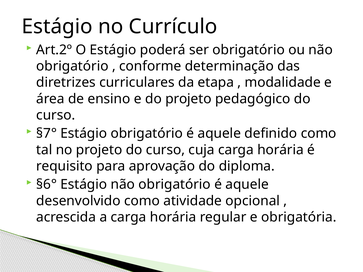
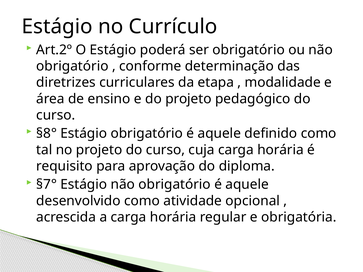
§7°: §7° -> §8°
§6°: §6° -> §7°
